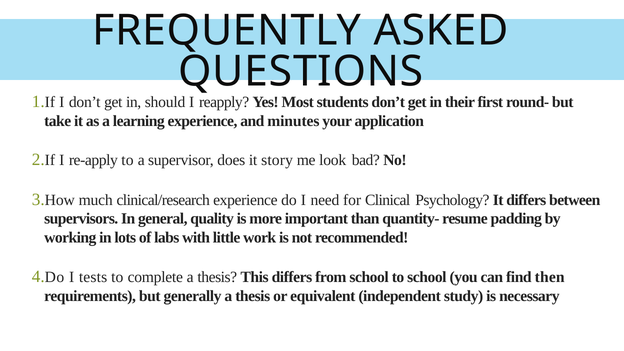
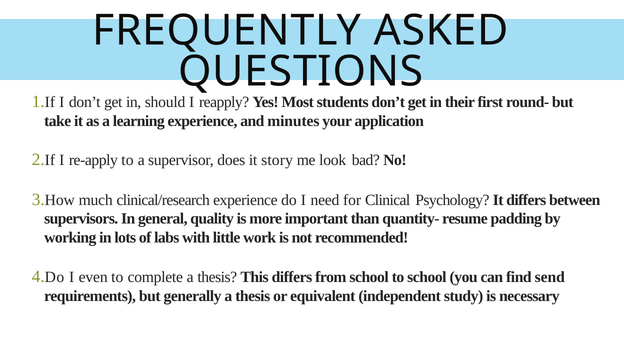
tests: tests -> even
then: then -> send
